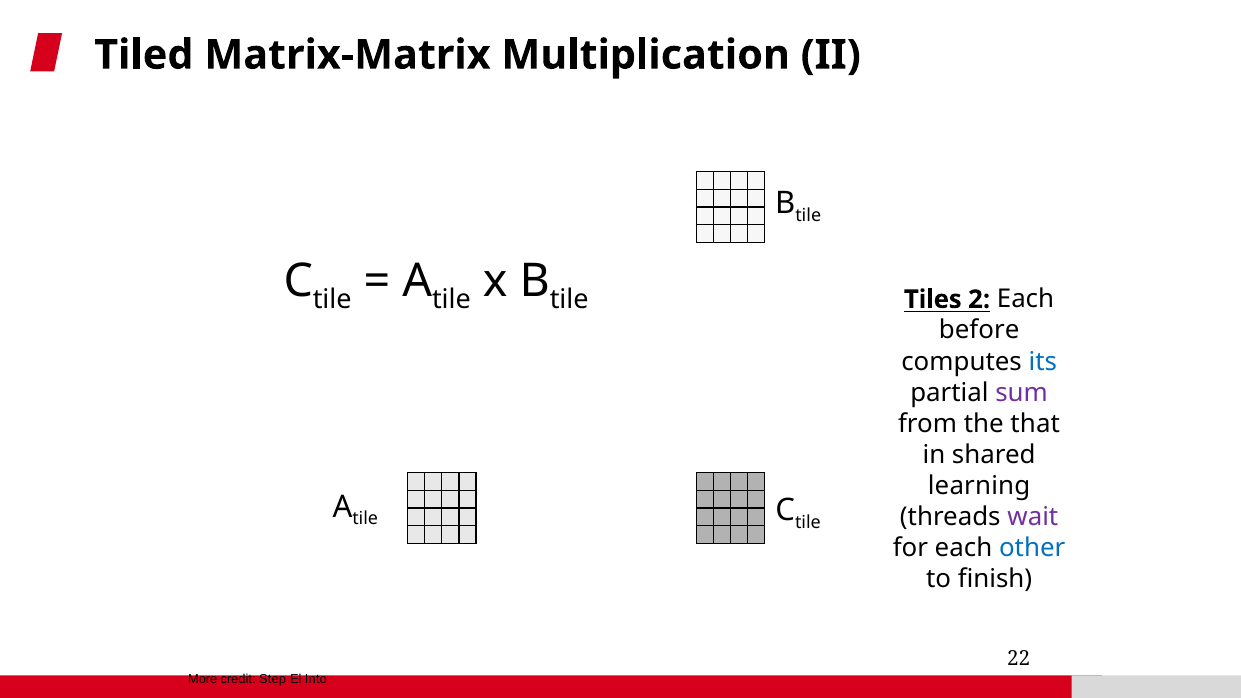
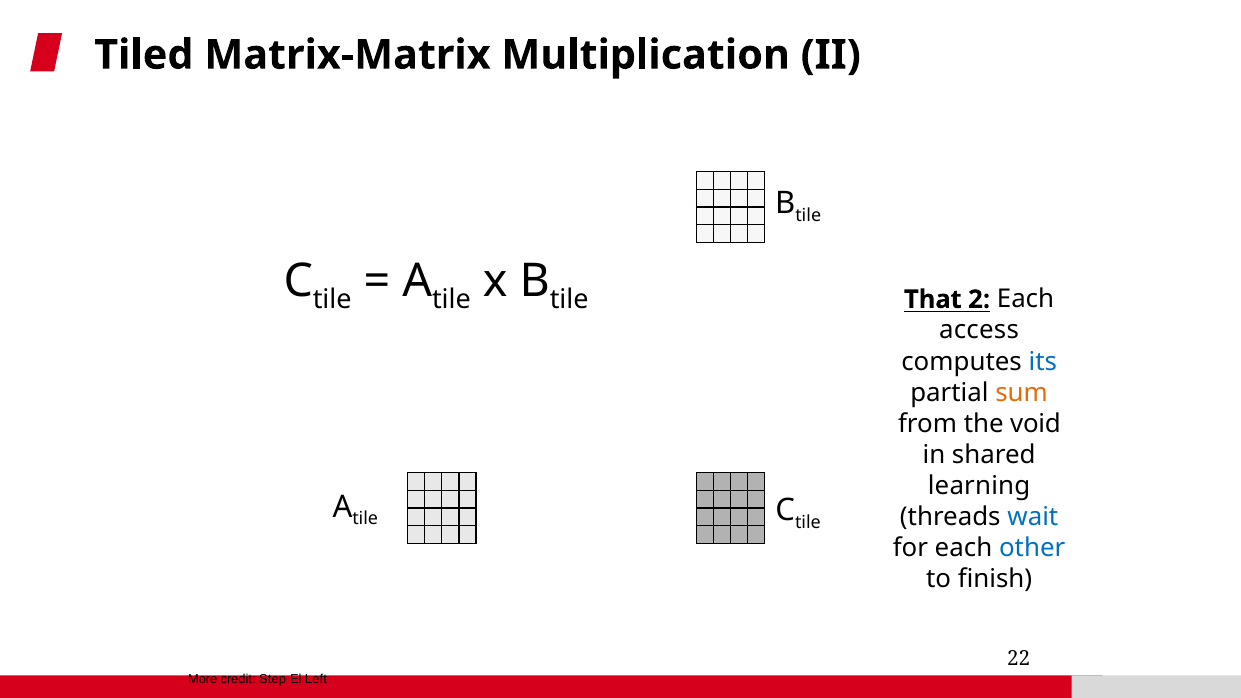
Tiles: Tiles -> That
before: before -> access
sum colour: purple -> orange
that: that -> void
wait colour: purple -> blue
Into: Into -> Left
